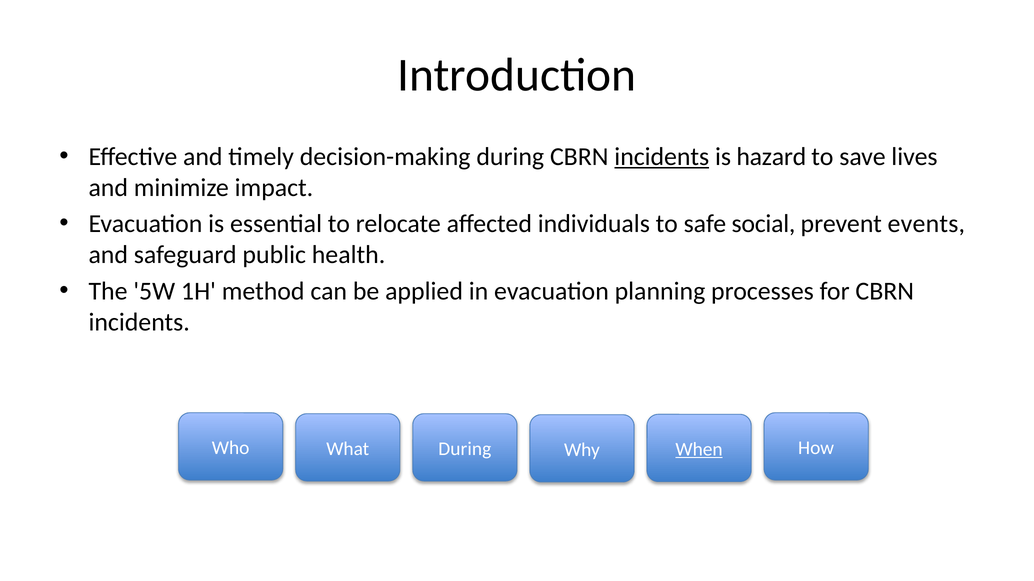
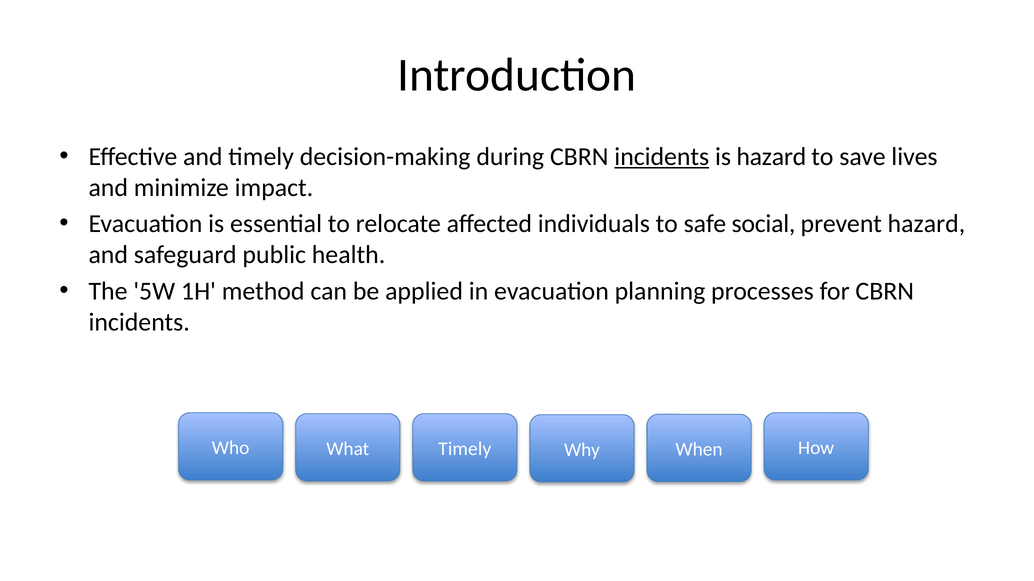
prevent events: events -> hazard
What During: During -> Timely
When underline: present -> none
